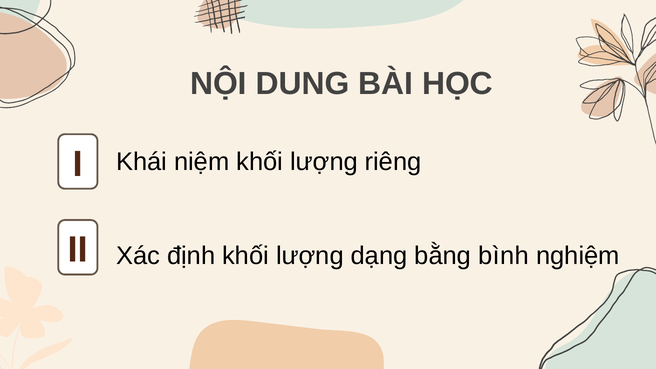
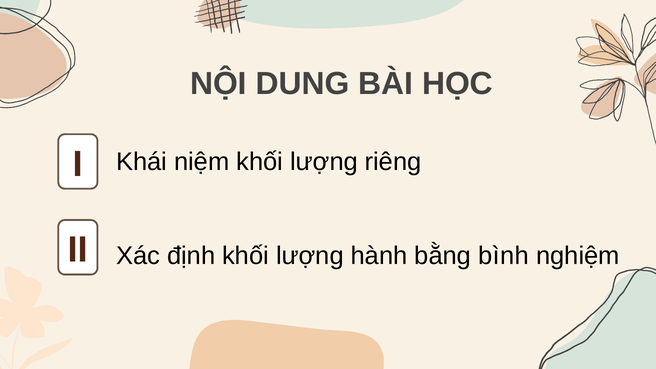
dạng: dạng -> hành
